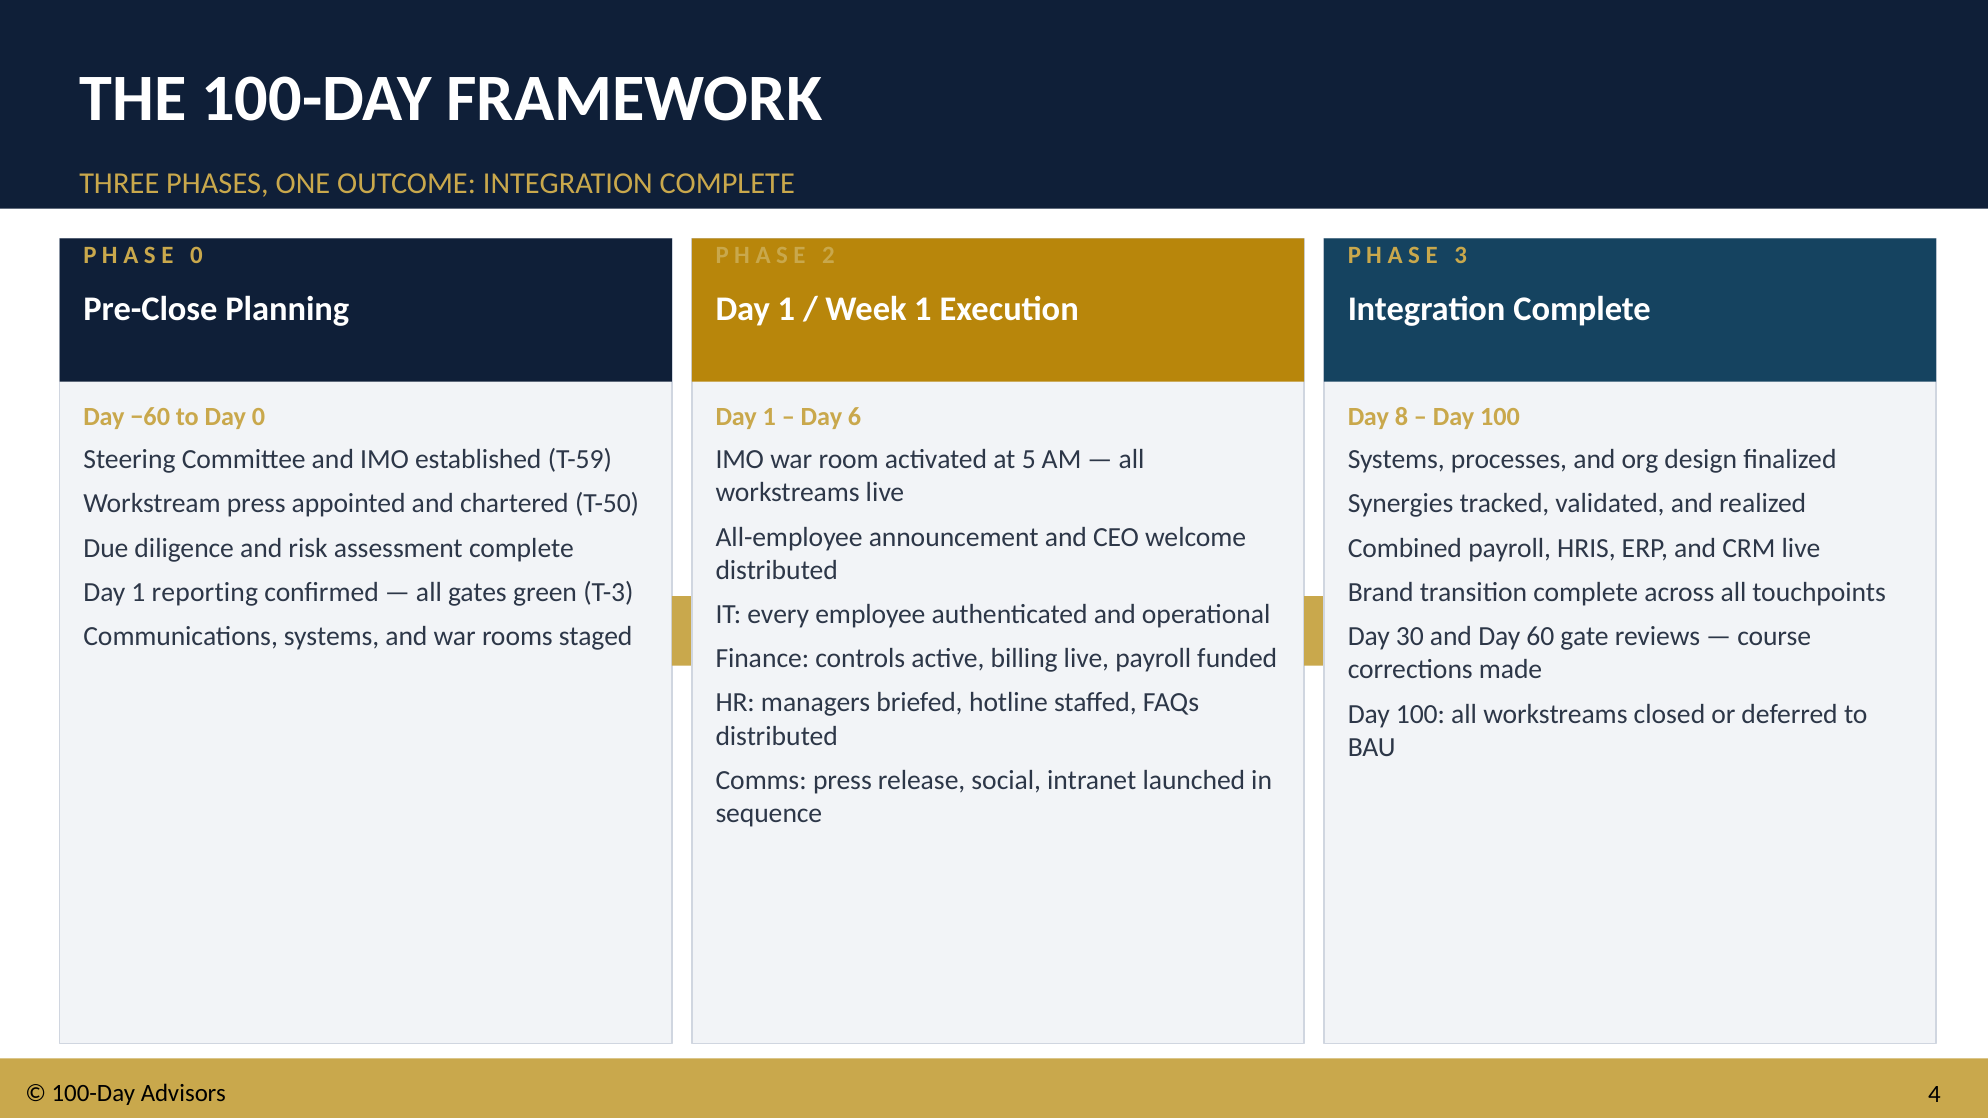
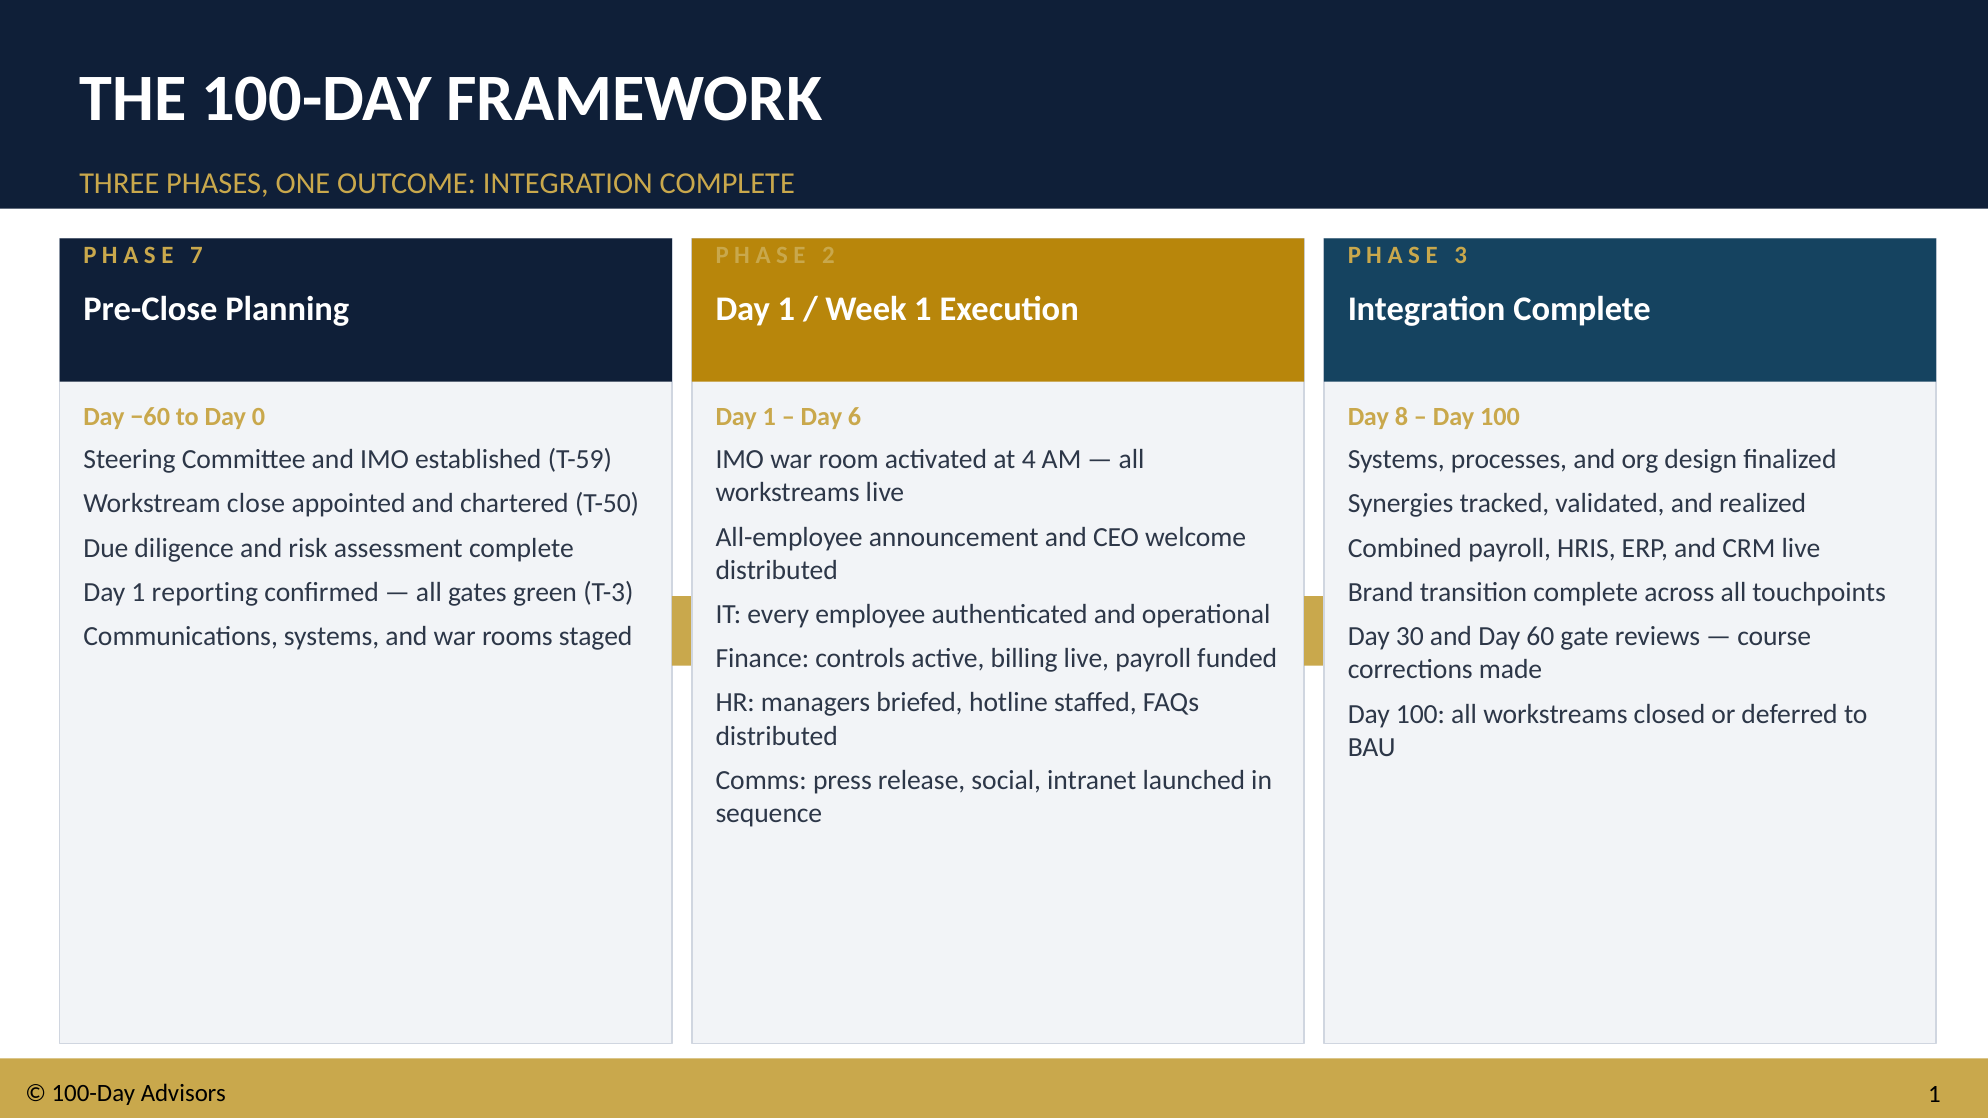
PHASE 0: 0 -> 7
5: 5 -> 4
Workstream press: press -> close
Advisors 4: 4 -> 1
